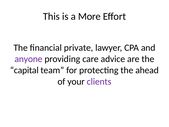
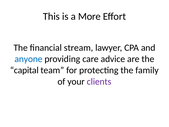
private: private -> stream
anyone colour: purple -> blue
ahead: ahead -> family
